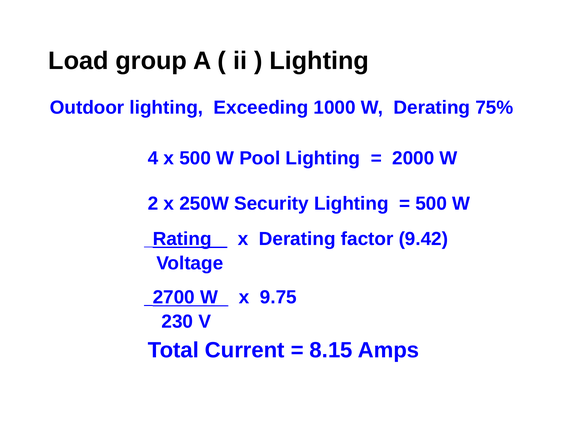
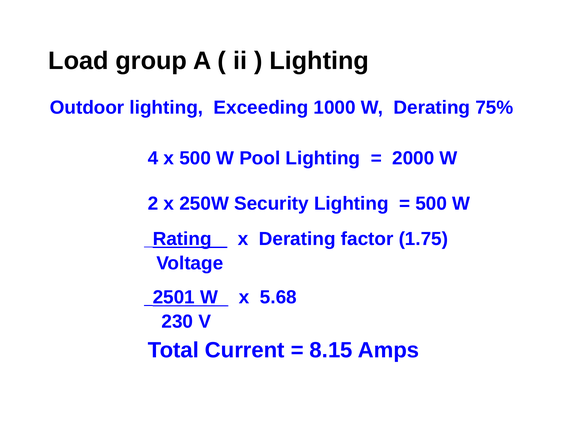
9.42: 9.42 -> 1.75
2700: 2700 -> 2501
9.75: 9.75 -> 5.68
